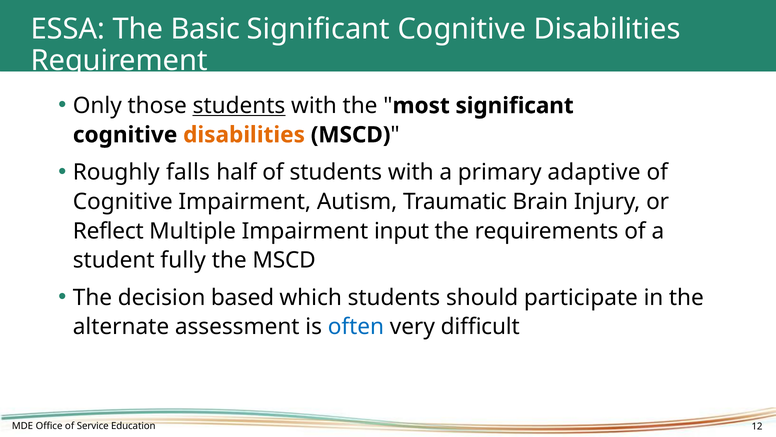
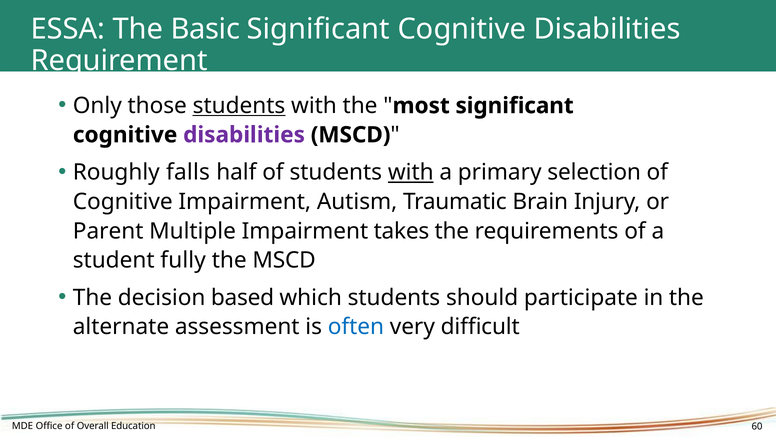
disabilities at (244, 135) colour: orange -> purple
with at (411, 172) underline: none -> present
adaptive: adaptive -> selection
Reflect: Reflect -> Parent
input: input -> takes
Service: Service -> Overall
12: 12 -> 60
